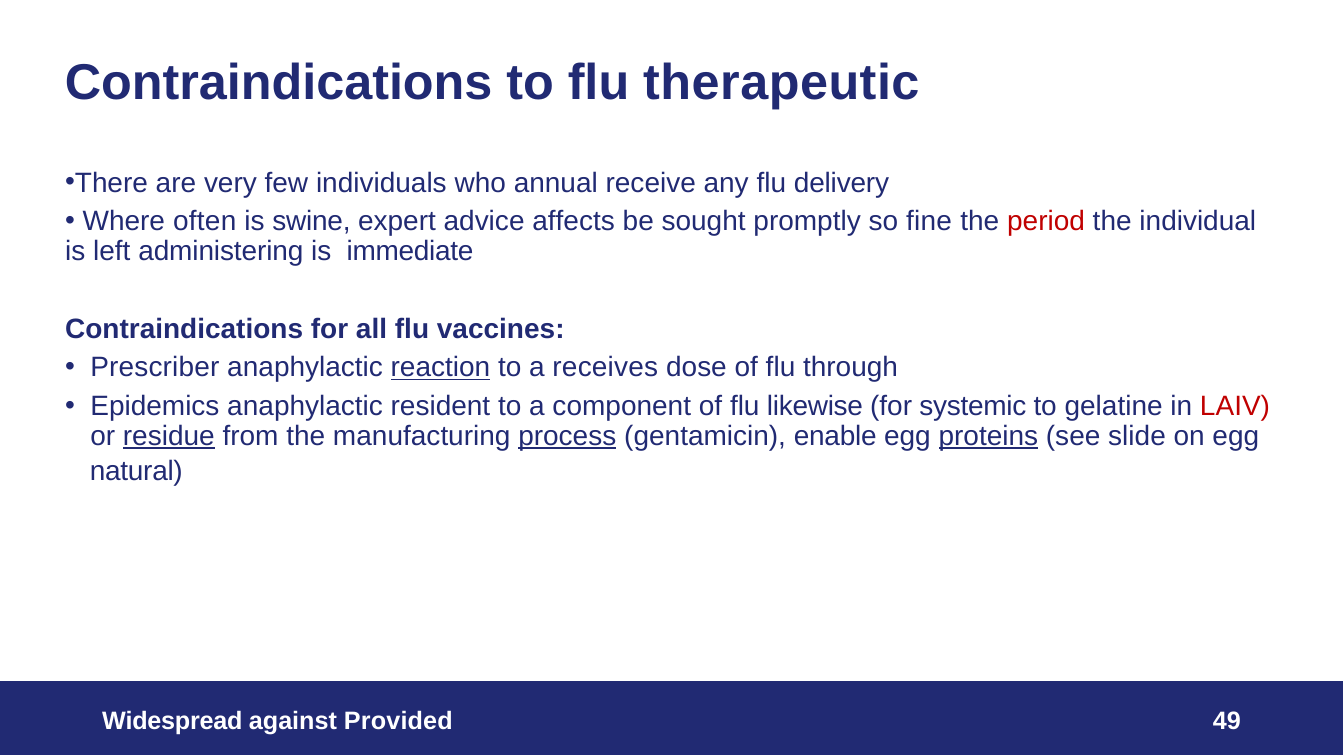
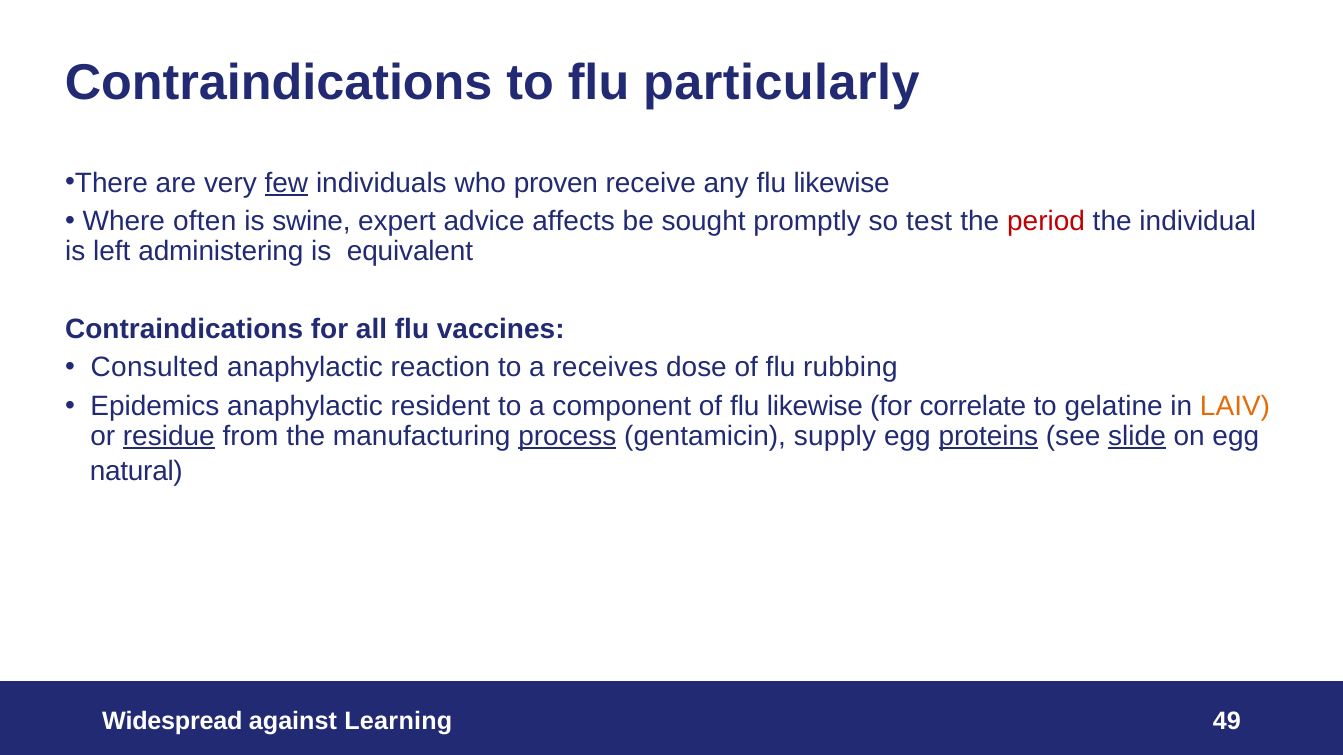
therapeutic: therapeutic -> particularly
few underline: none -> present
annual: annual -> proven
any flu delivery: delivery -> likewise
fine: fine -> test
immediate: immediate -> equivalent
Prescriber: Prescriber -> Consulted
reaction underline: present -> none
through: through -> rubbing
systemic: systemic -> correlate
LAIV colour: red -> orange
enable: enable -> supply
slide underline: none -> present
Provided: Provided -> Learning
